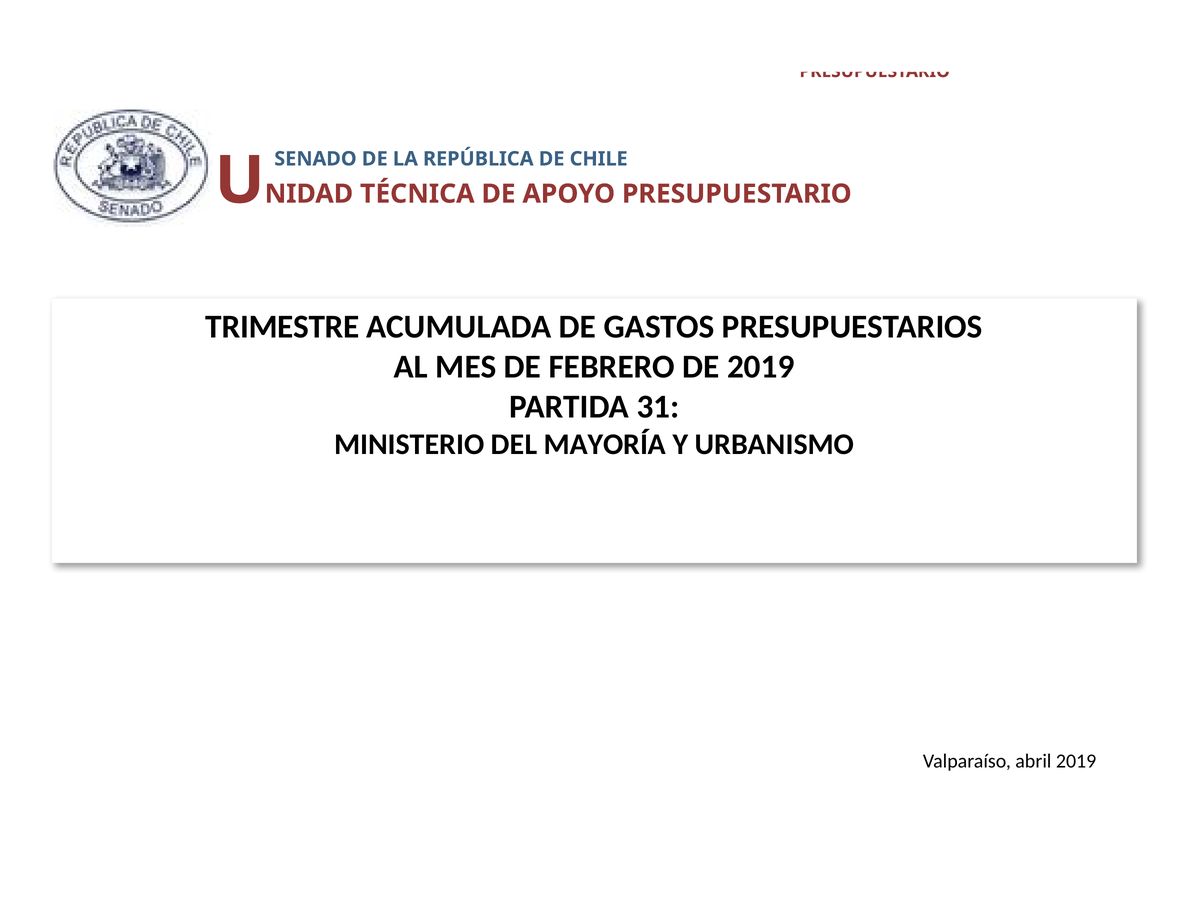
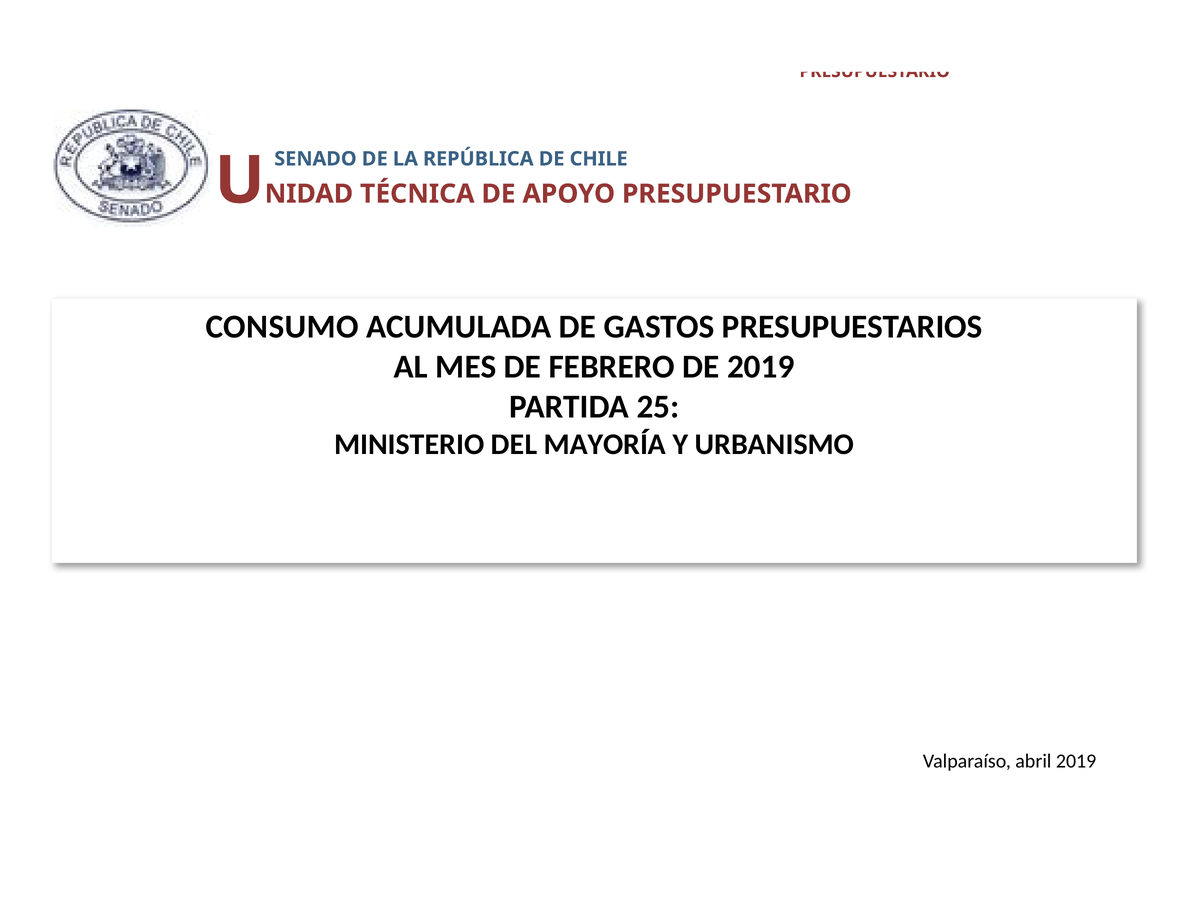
TRIMESTRE: TRIMESTRE -> CONSUMO
31: 31 -> 25
